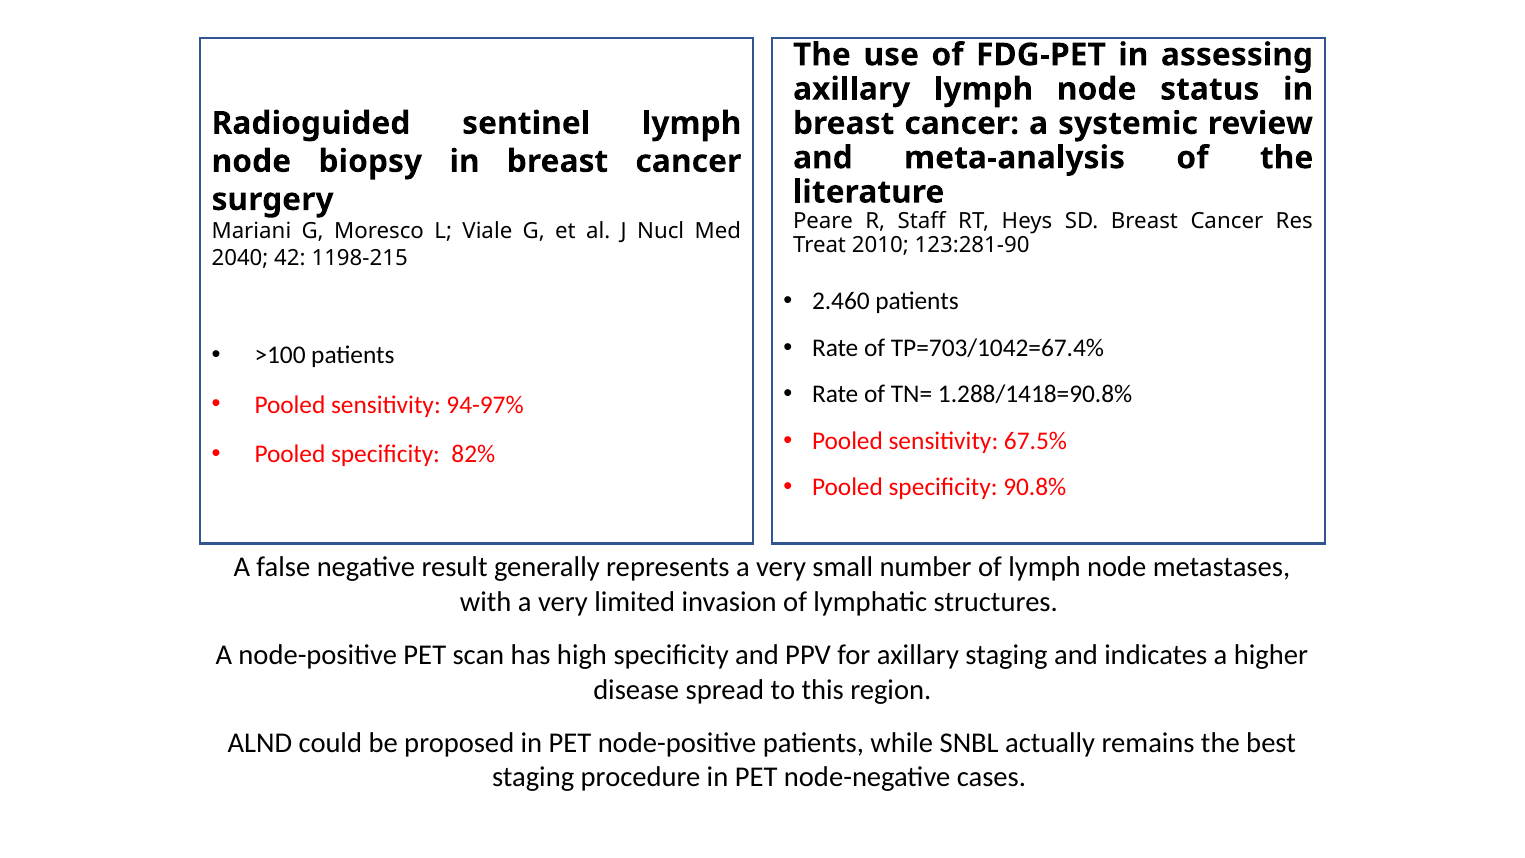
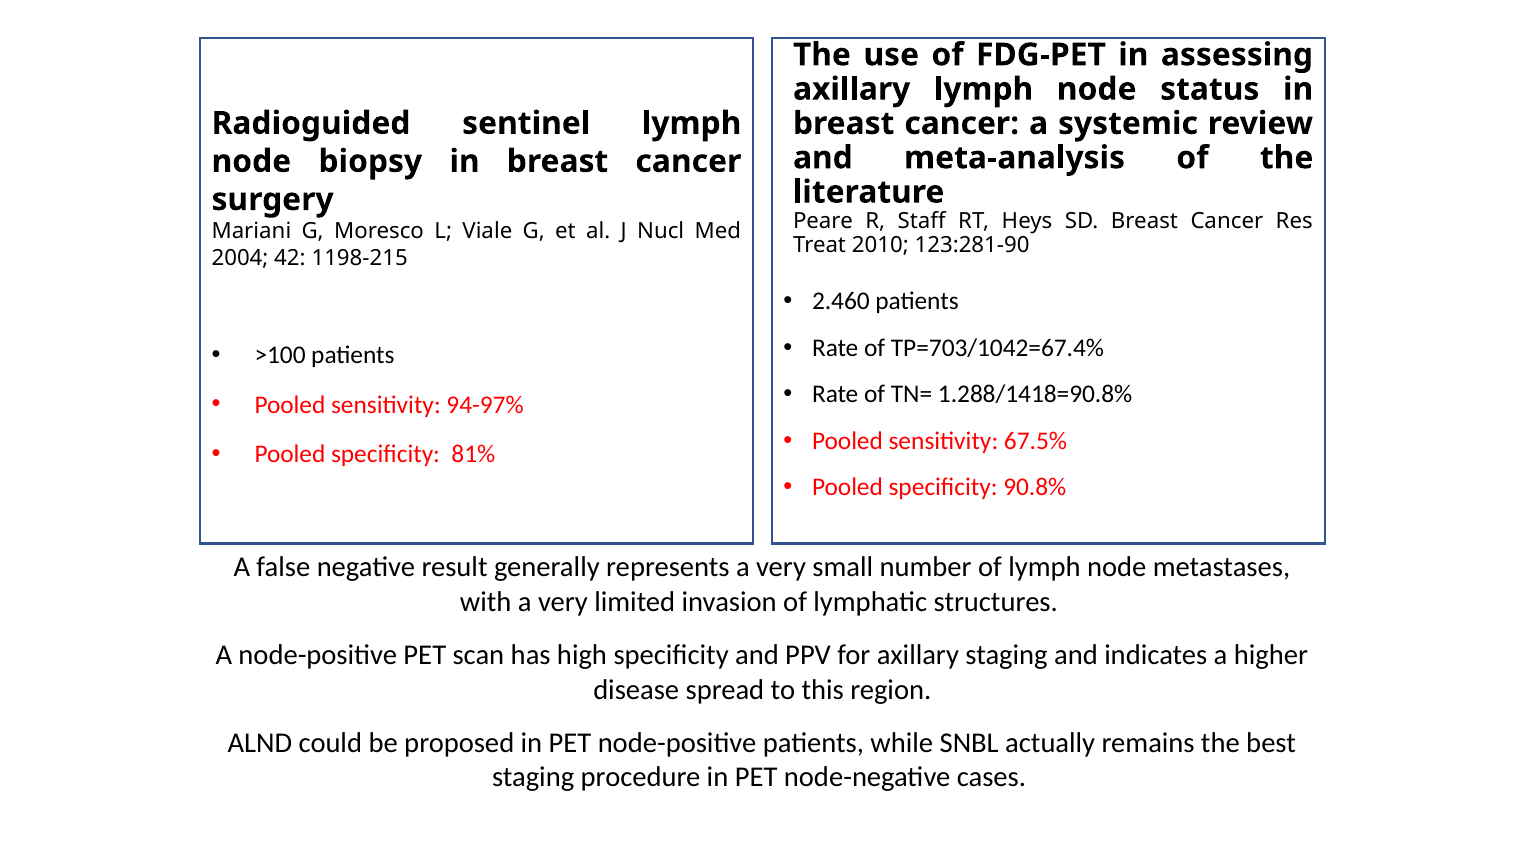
2040: 2040 -> 2004
82%: 82% -> 81%
